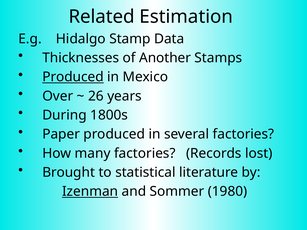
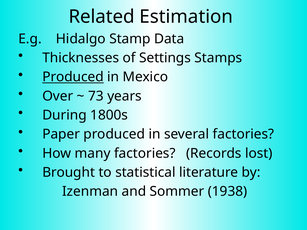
Another: Another -> Settings
26: 26 -> 73
Izenman underline: present -> none
1980: 1980 -> 1938
